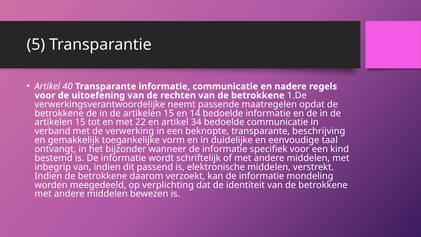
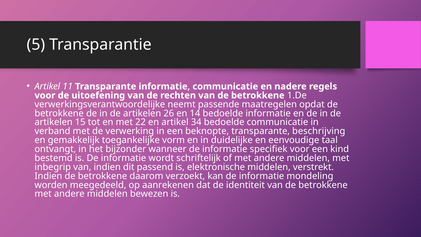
40: 40 -> 11
15 at (169, 113): 15 -> 26
verplichting: verplichting -> aanrekenen
